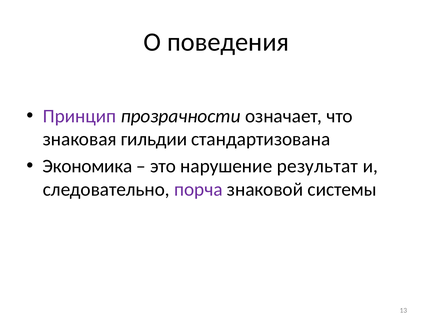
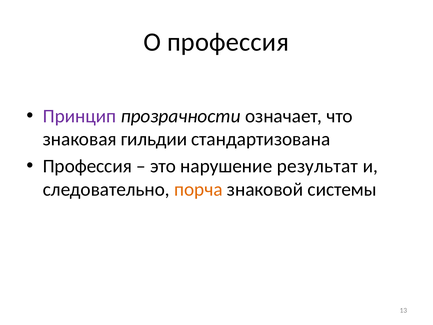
О поведения: поведения -> профессия
Экономика at (87, 166): Экономика -> Профессия
порча colour: purple -> orange
